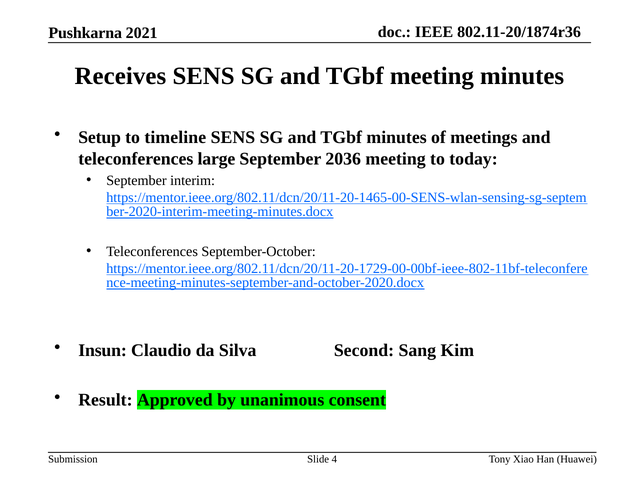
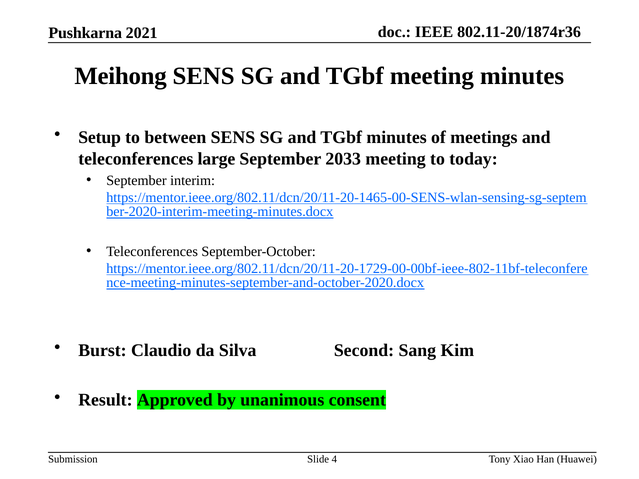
Receives: Receives -> Meihong
timeline: timeline -> between
2036: 2036 -> 2033
Insun: Insun -> Burst
